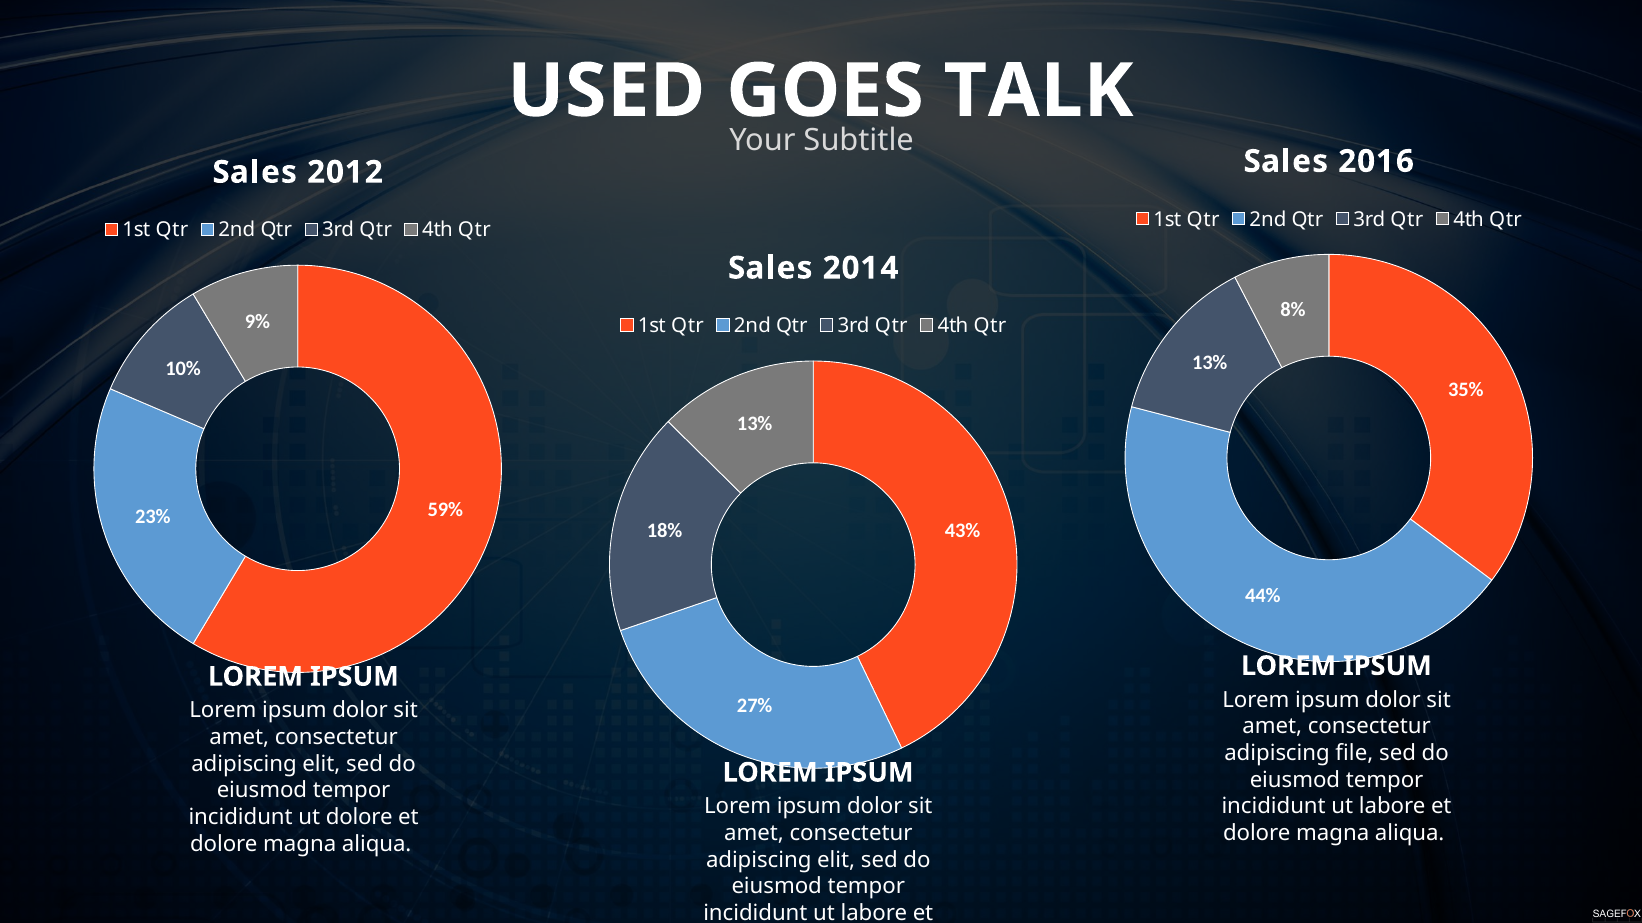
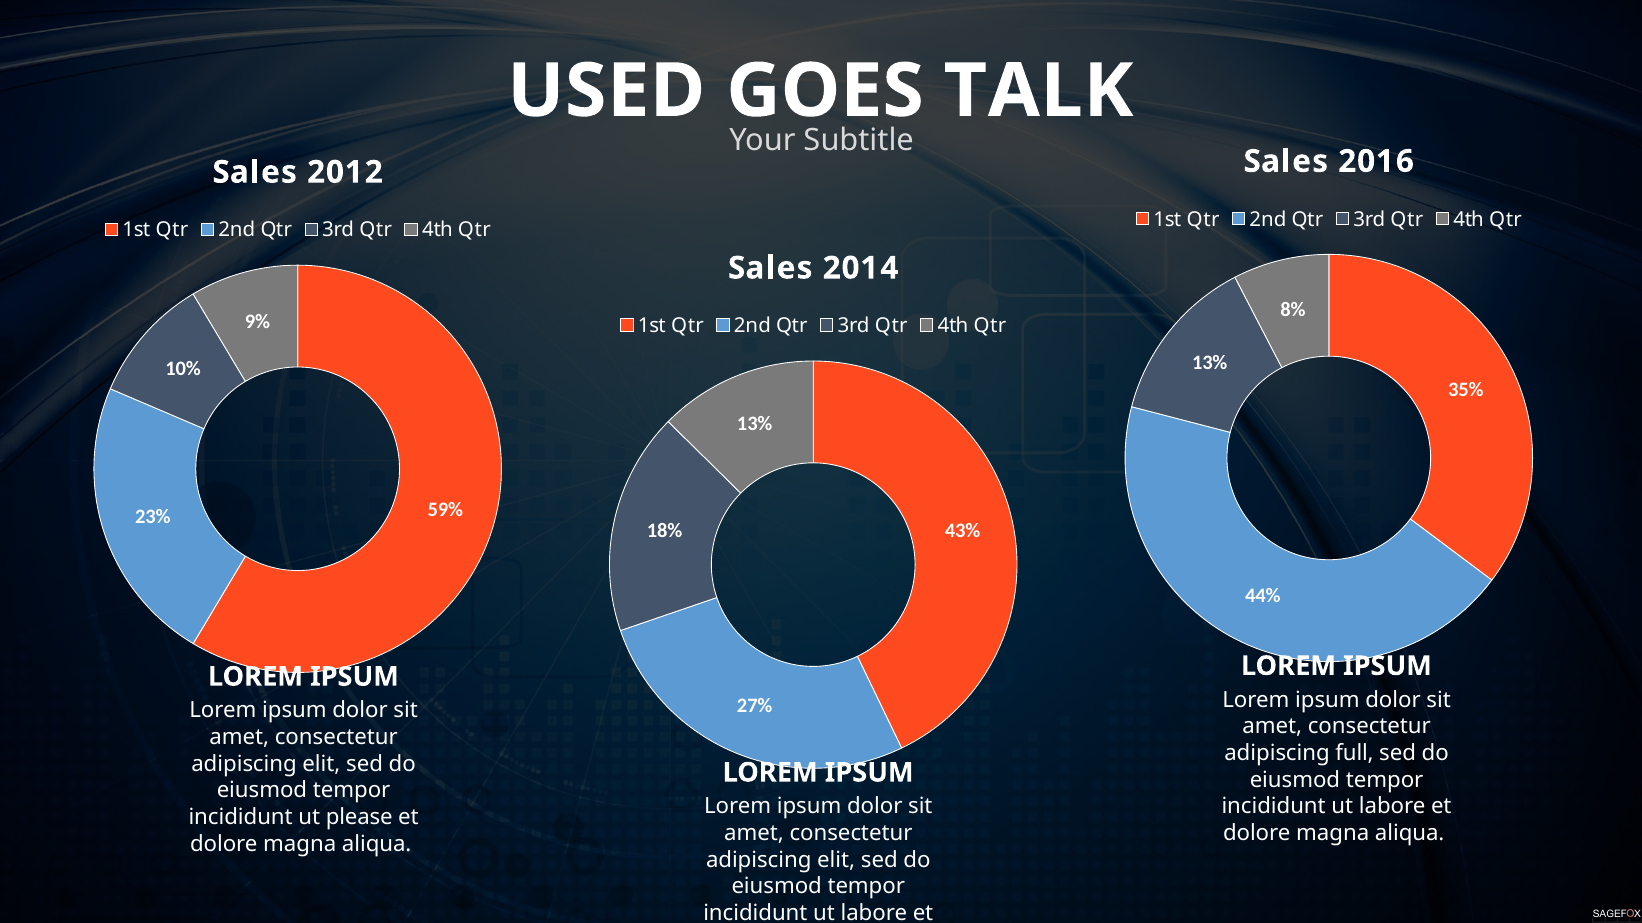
file: file -> full
ut dolore: dolore -> please
